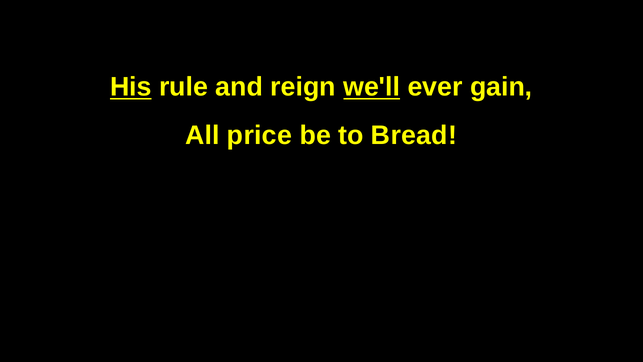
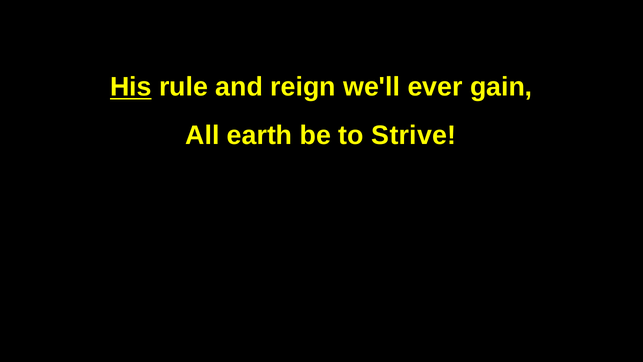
we'll underline: present -> none
price: price -> earth
Bread: Bread -> Strive
